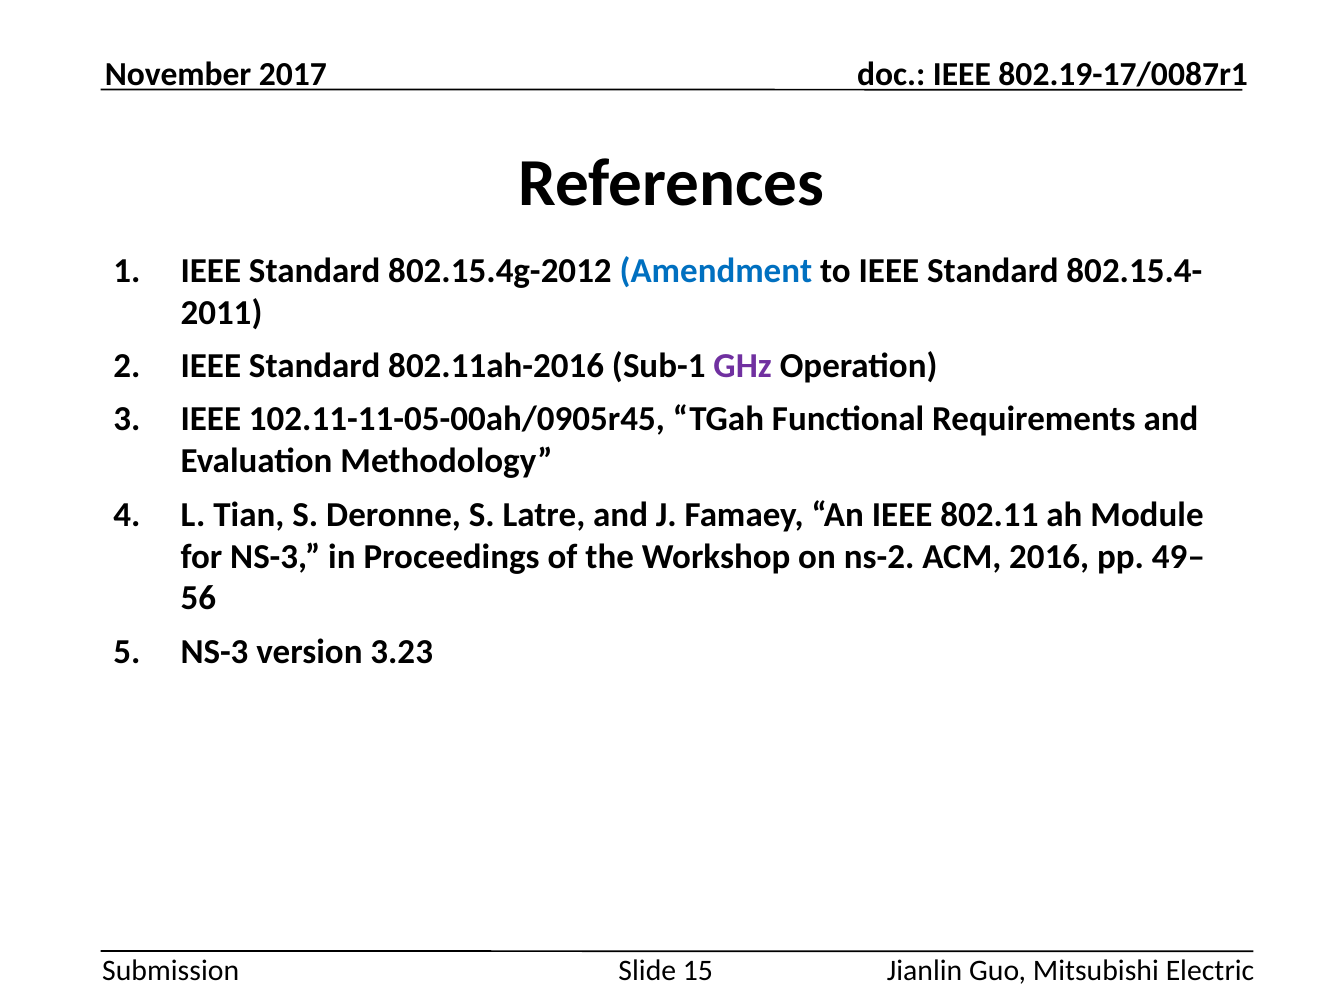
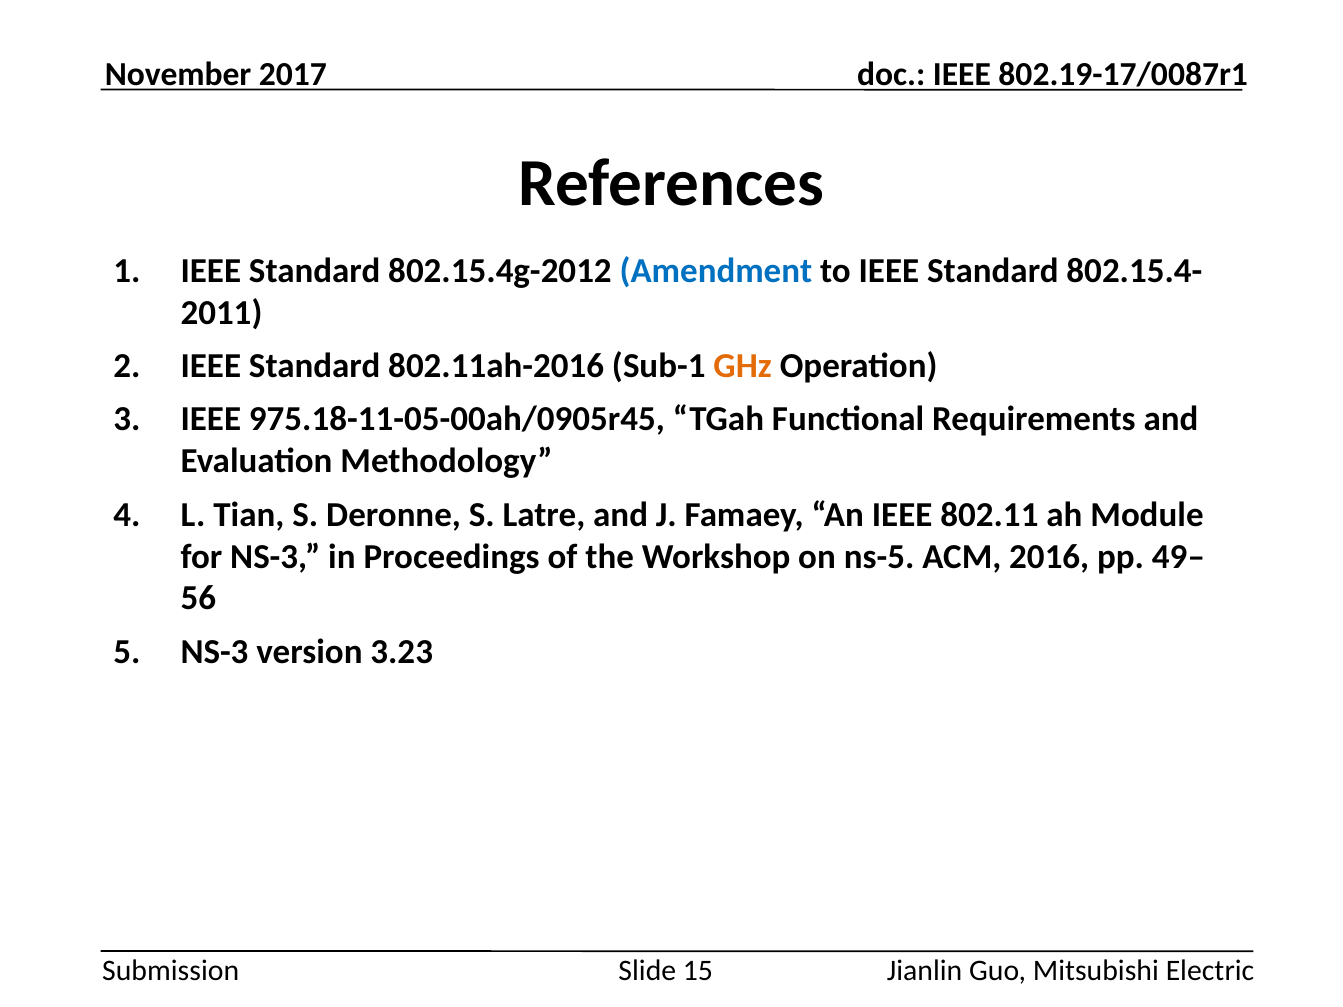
GHz colour: purple -> orange
102.11-11-05-00ah/0905r45: 102.11-11-05-00ah/0905r45 -> 975.18-11-05-00ah/0905r45
ns-2: ns-2 -> ns-5
